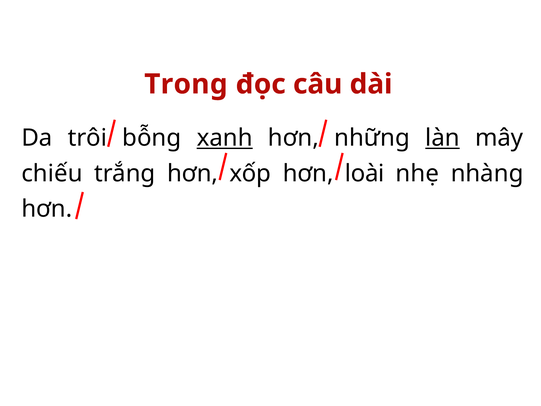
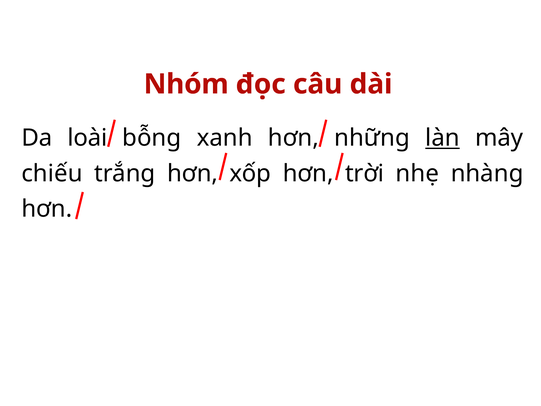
Trong: Trong -> Nhóm
trôi: trôi -> loài
xanh underline: present -> none
loài: loài -> trời
